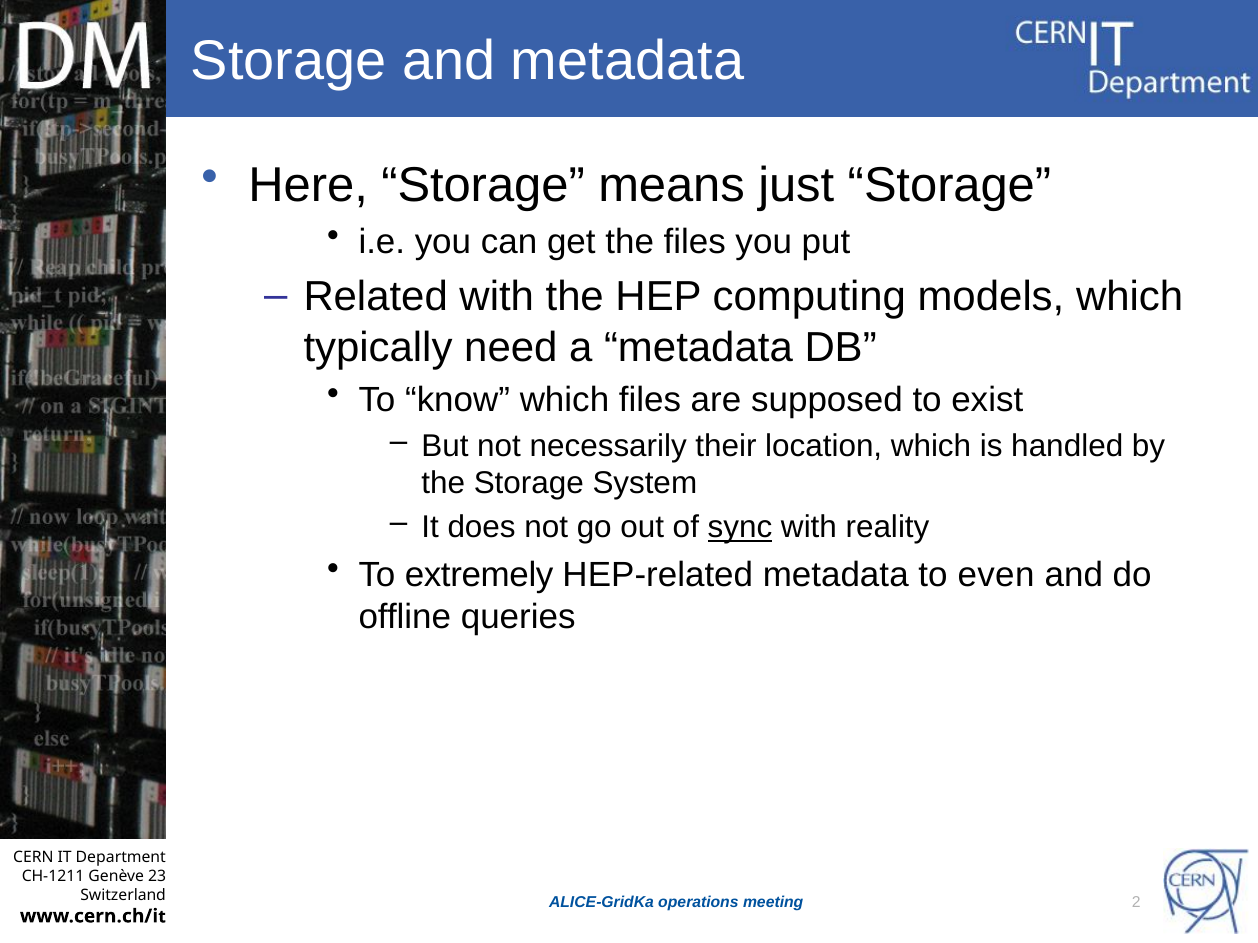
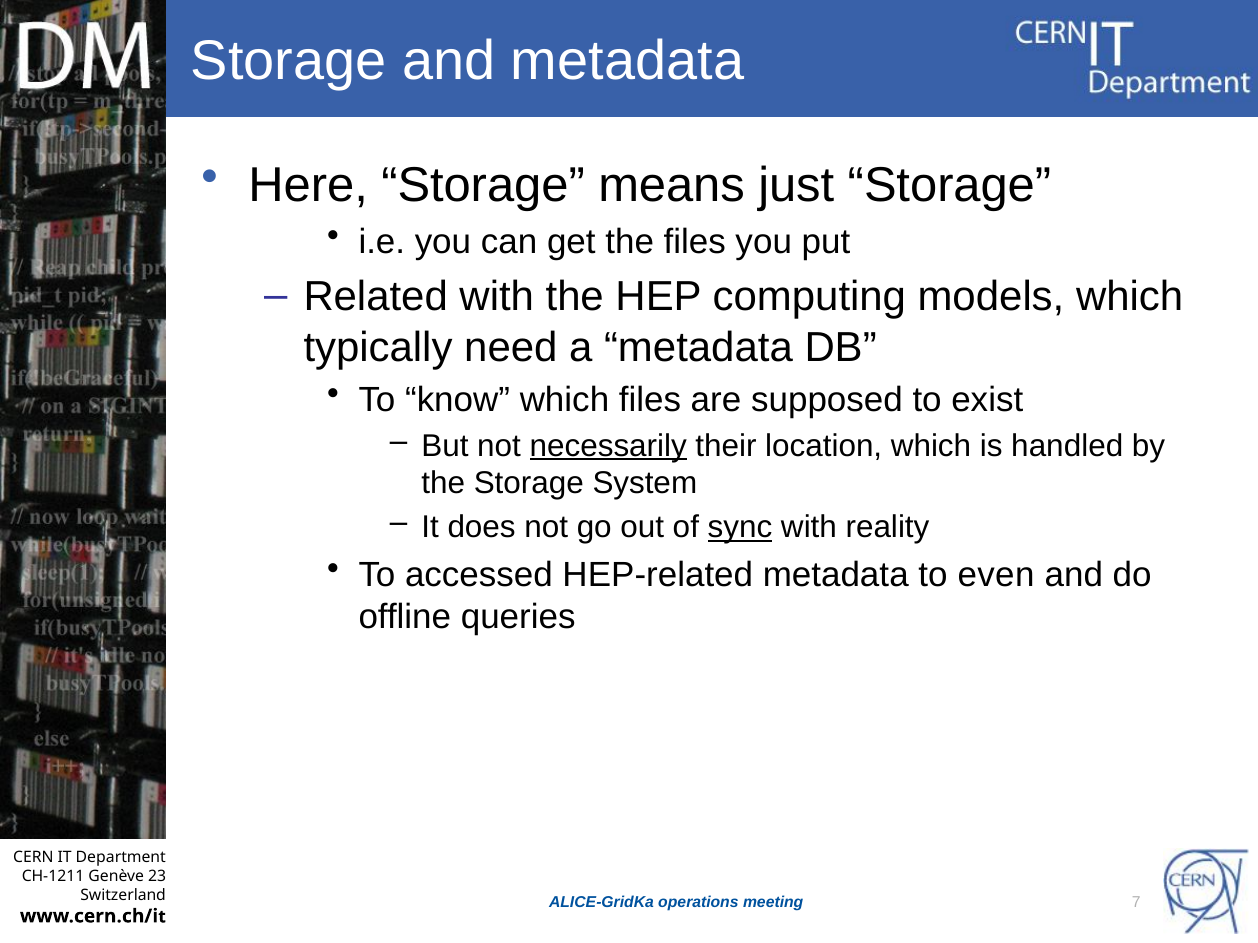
necessarily underline: none -> present
extremely: extremely -> accessed
2: 2 -> 7
